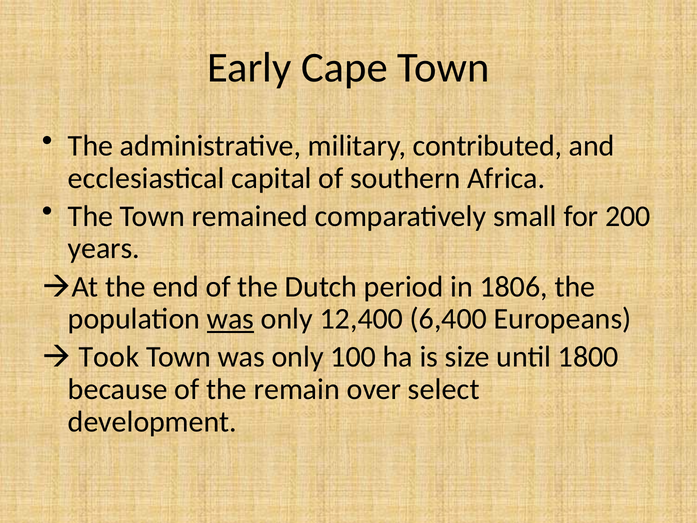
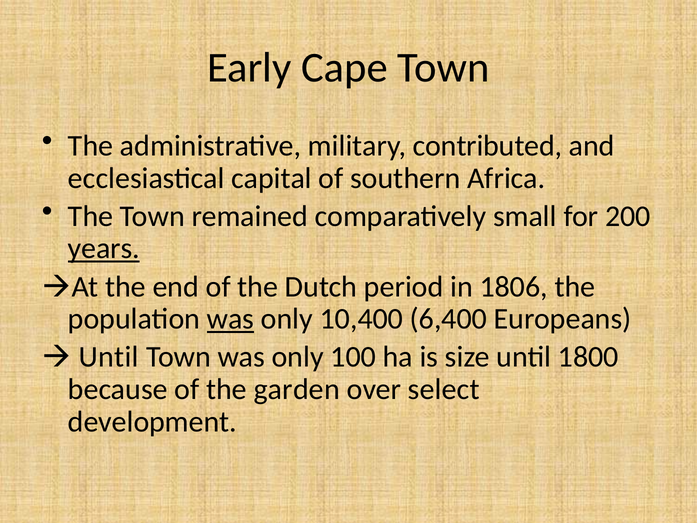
years underline: none -> present
12,400: 12,400 -> 10,400
Took at (109, 357): Took -> Until
remain: remain -> garden
